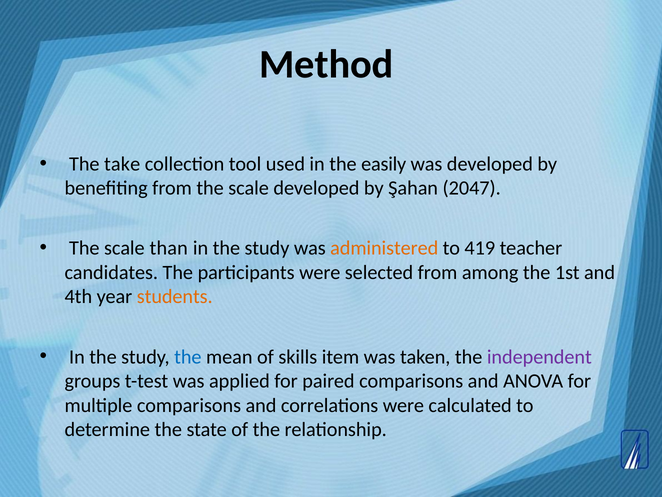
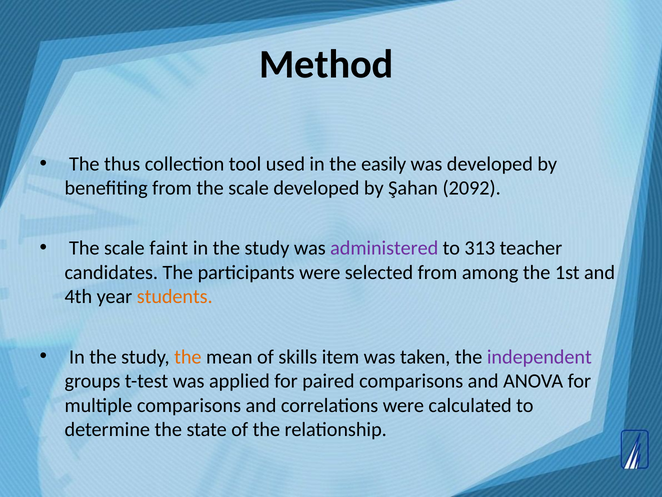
take: take -> thus
2047: 2047 -> 2092
than: than -> faint
administered colour: orange -> purple
419: 419 -> 313
the at (188, 356) colour: blue -> orange
